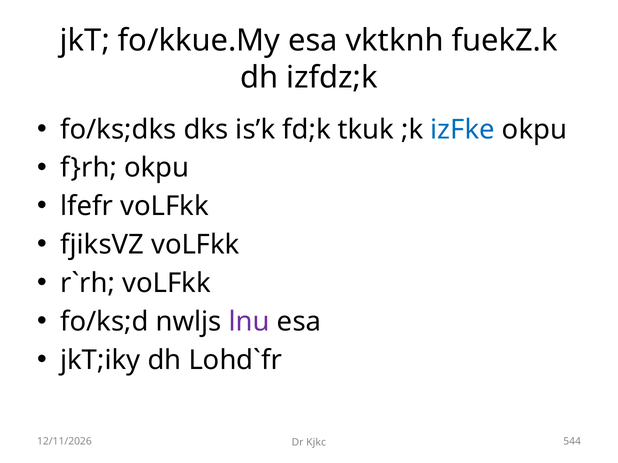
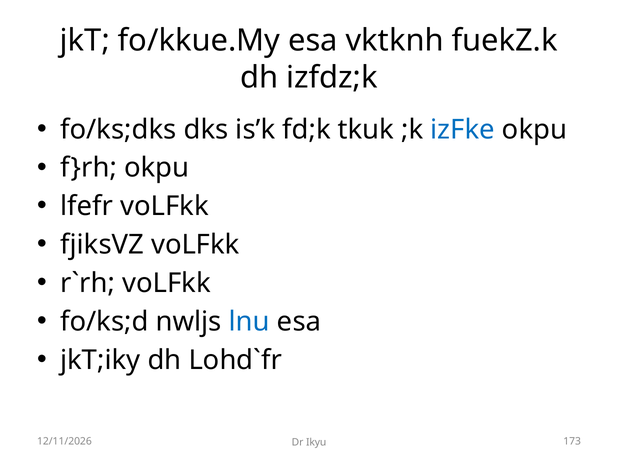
lnu colour: purple -> blue
544: 544 -> 173
Kjkc: Kjkc -> Ikyu
